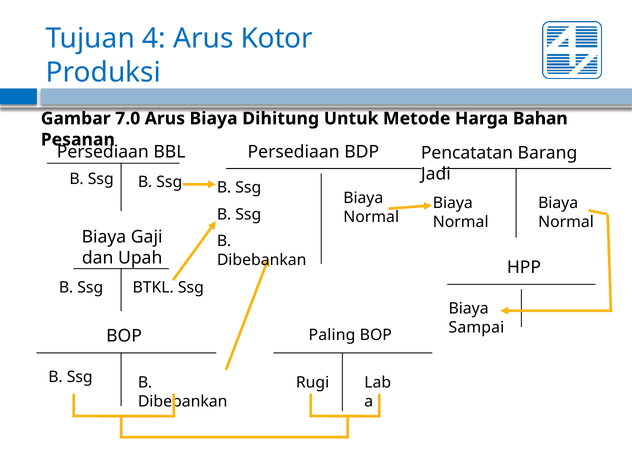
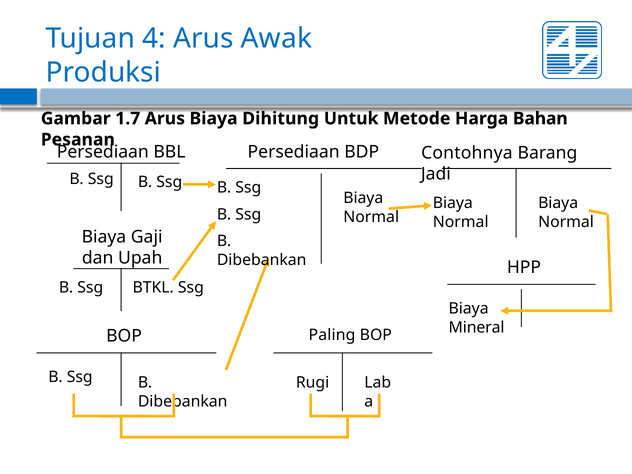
Kotor: Kotor -> Awak
7.0: 7.0 -> 1.7
Pencatatan: Pencatatan -> Contohnya
Sampai: Sampai -> Mineral
